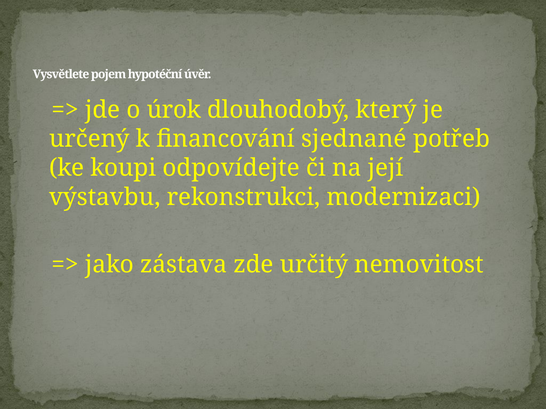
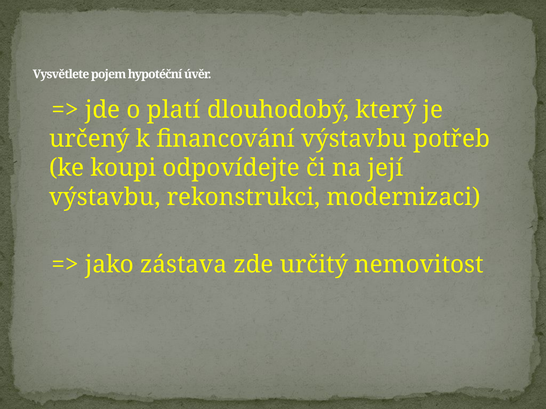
úrok: úrok -> platí
financování sjednané: sjednané -> výstavbu
